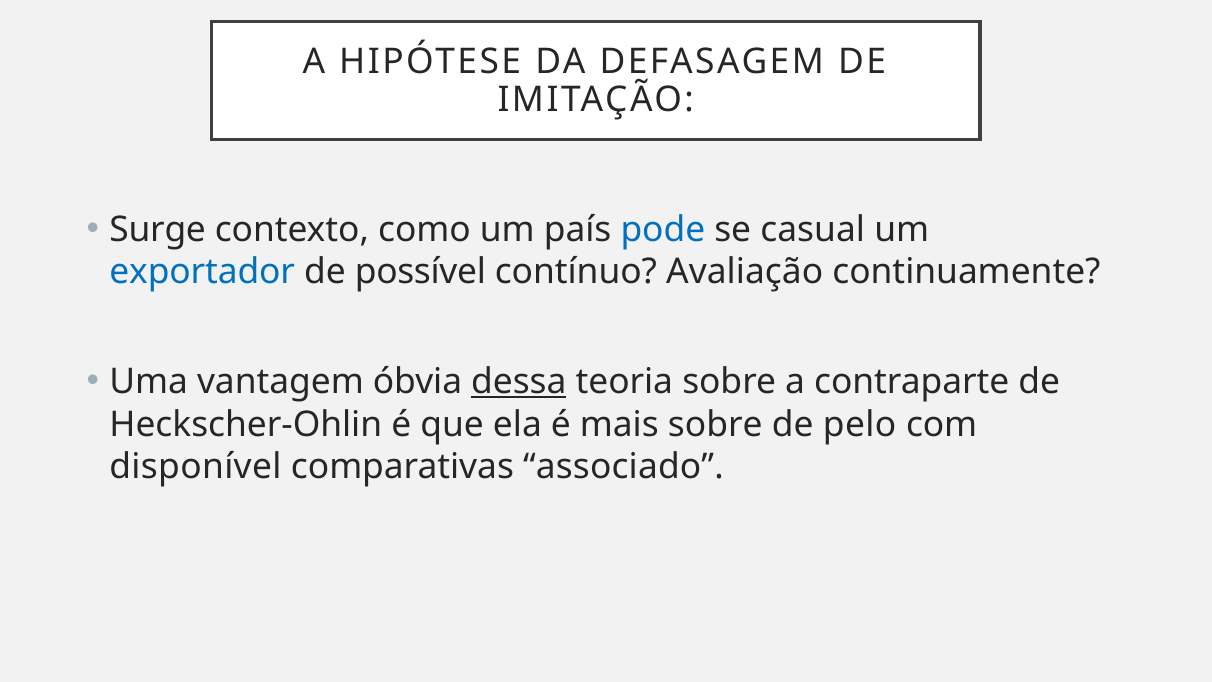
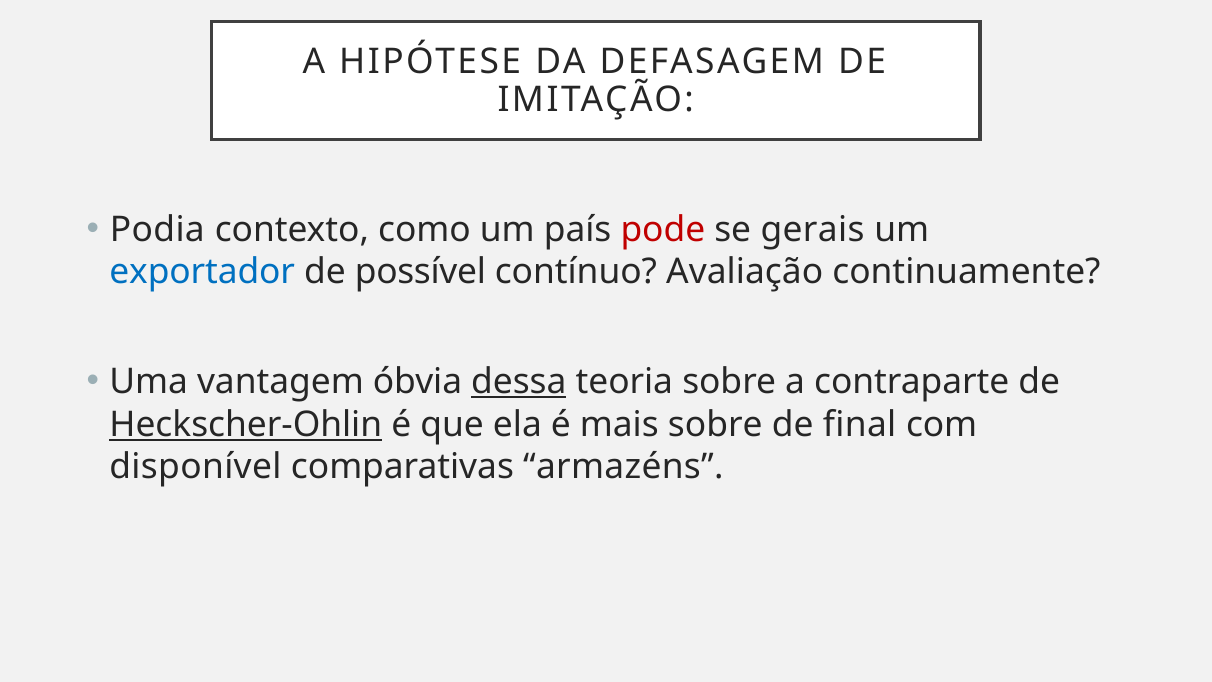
Surge: Surge -> Podia
pode colour: blue -> red
casual: casual -> gerais
Heckscher-Ohlin underline: none -> present
pelo: pelo -> final
associado: associado -> armazéns
